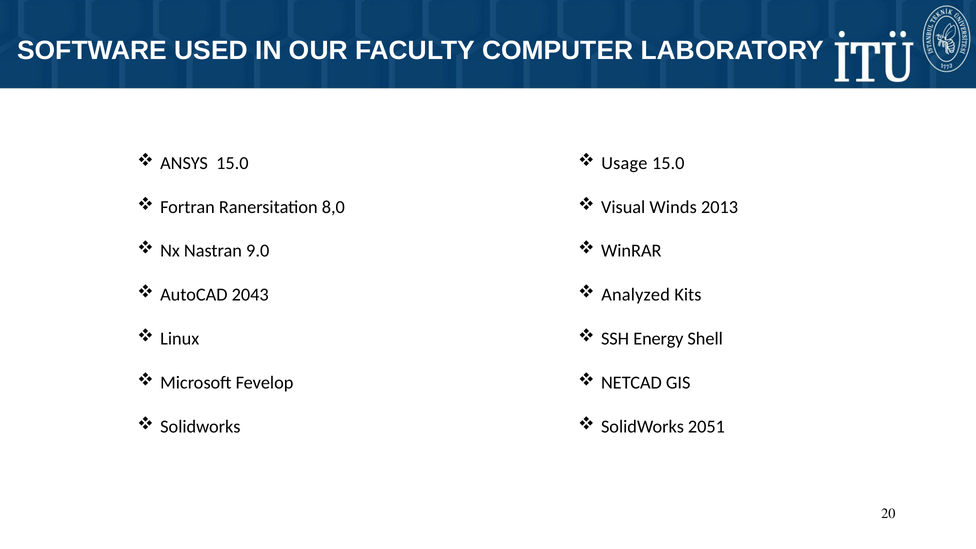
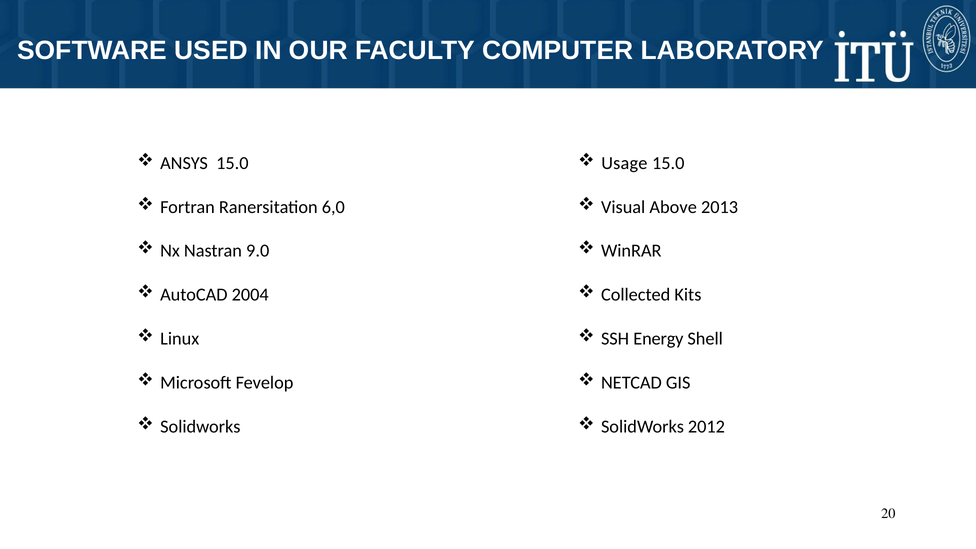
8,0: 8,0 -> 6,0
Winds: Winds -> Above
2043: 2043 -> 2004
Analyzed: Analyzed -> Collected
2051: 2051 -> 2012
